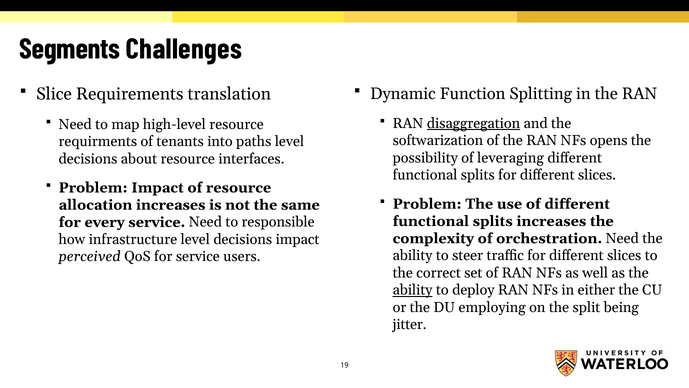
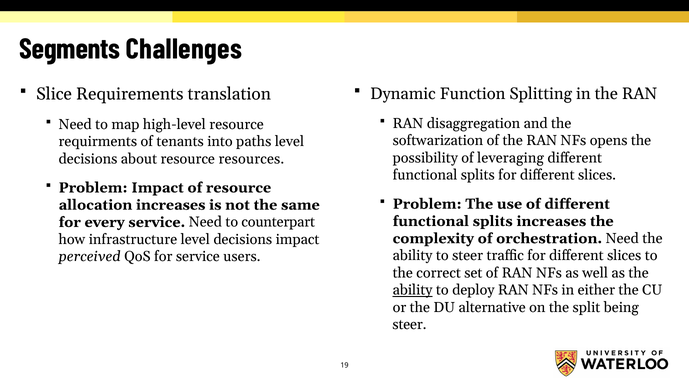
disaggregation underline: present -> none
interfaces: interfaces -> resources
responsible: responsible -> counterpart
employing: employing -> alternative
jitter at (409, 324): jitter -> steer
